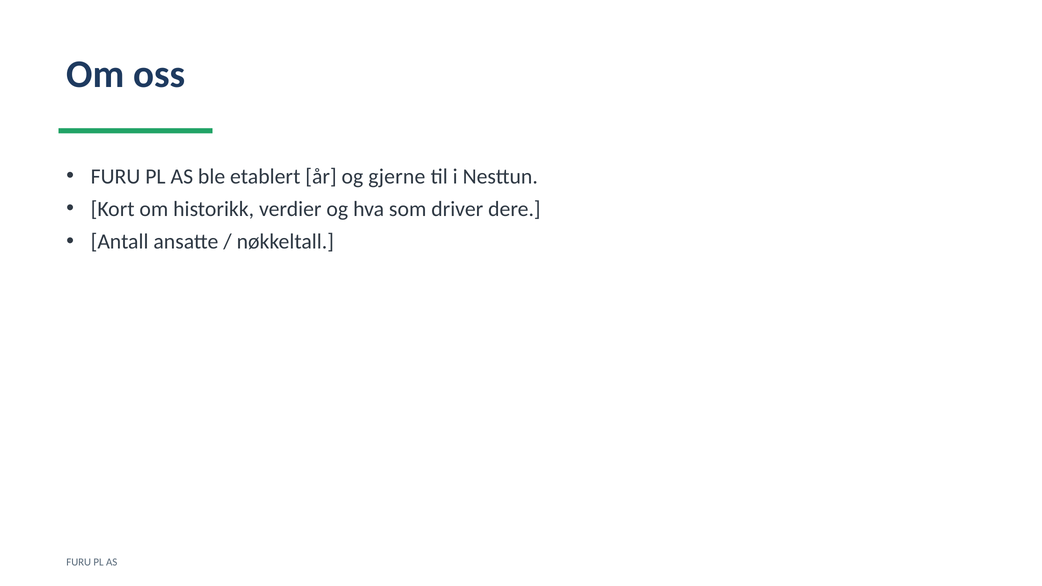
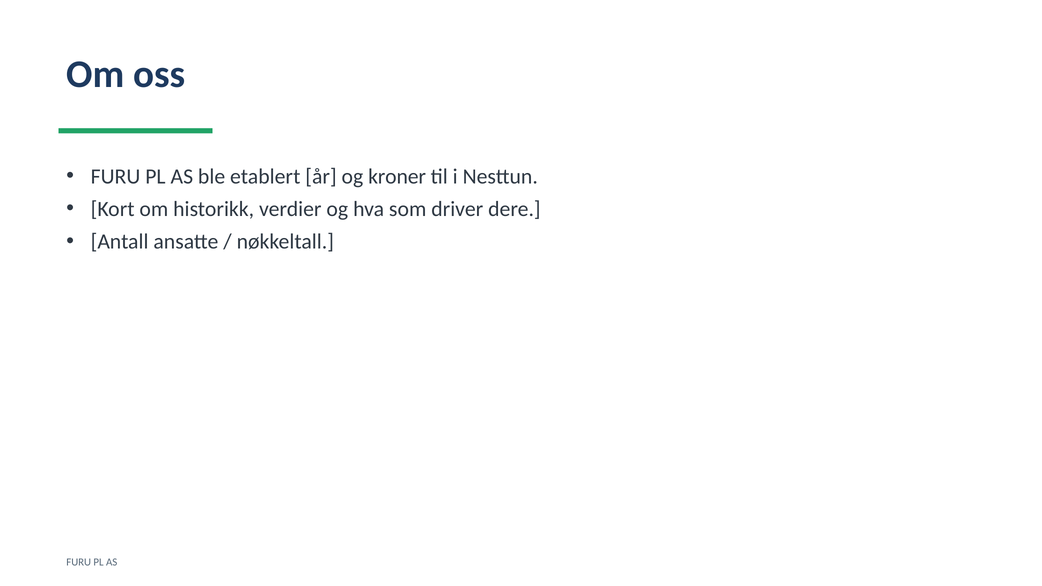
gjerne: gjerne -> kroner
